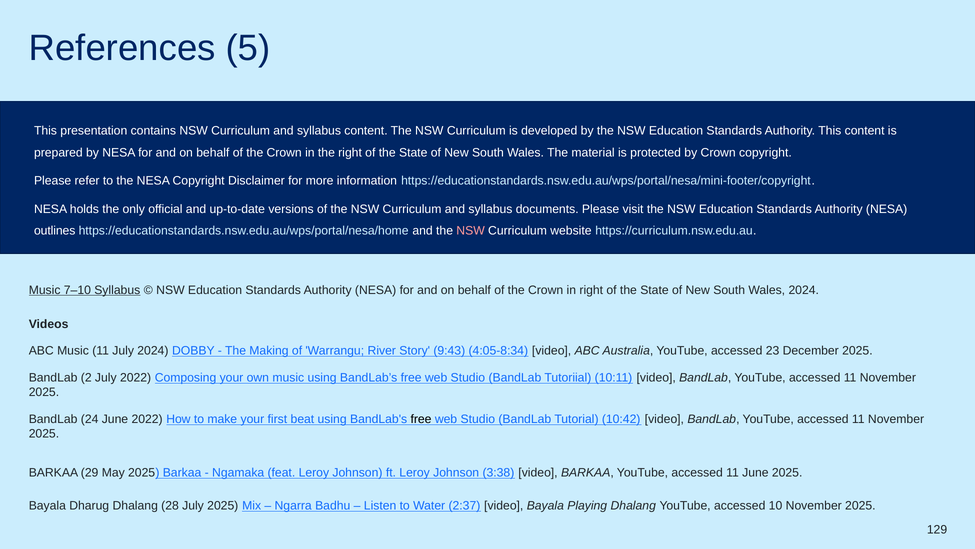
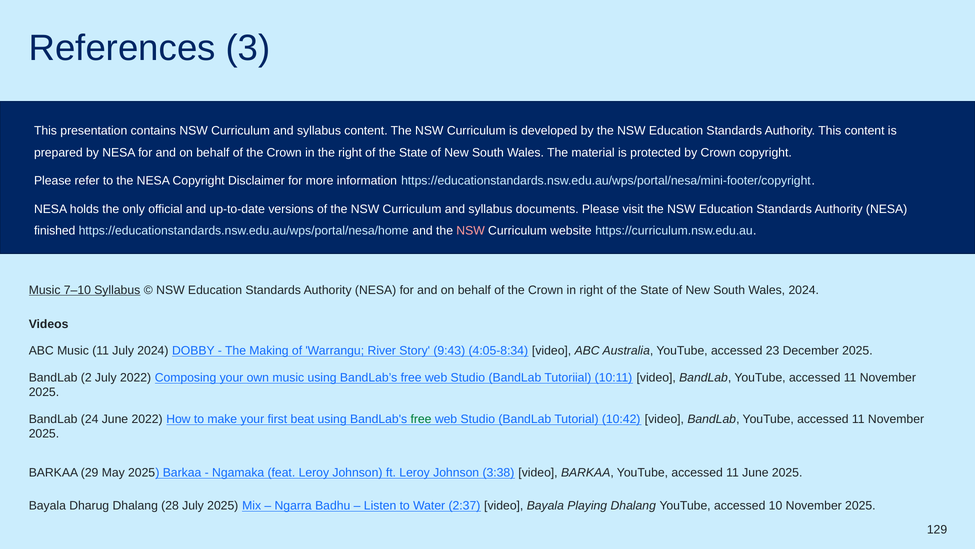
5: 5 -> 3
outlines: outlines -> finished
free at (421, 419) colour: black -> green
